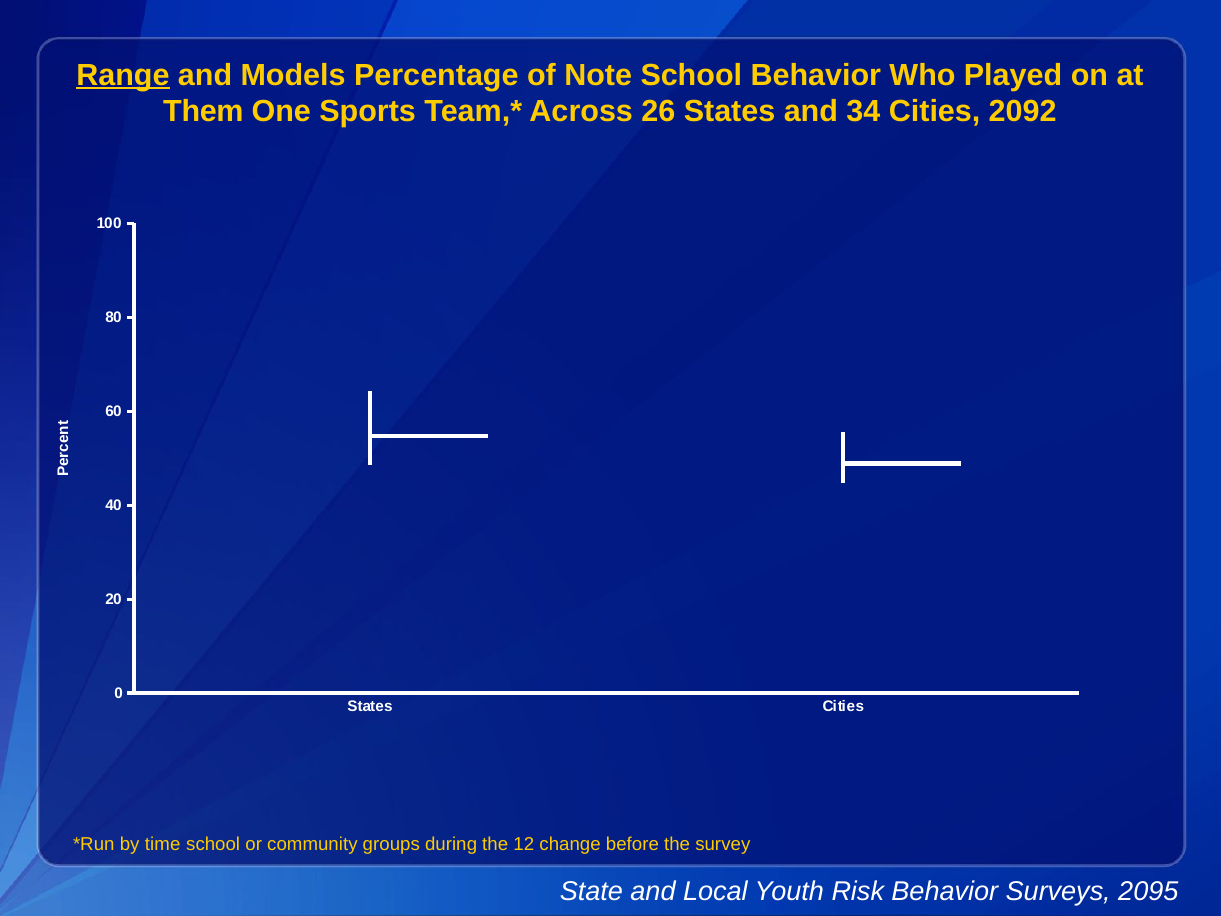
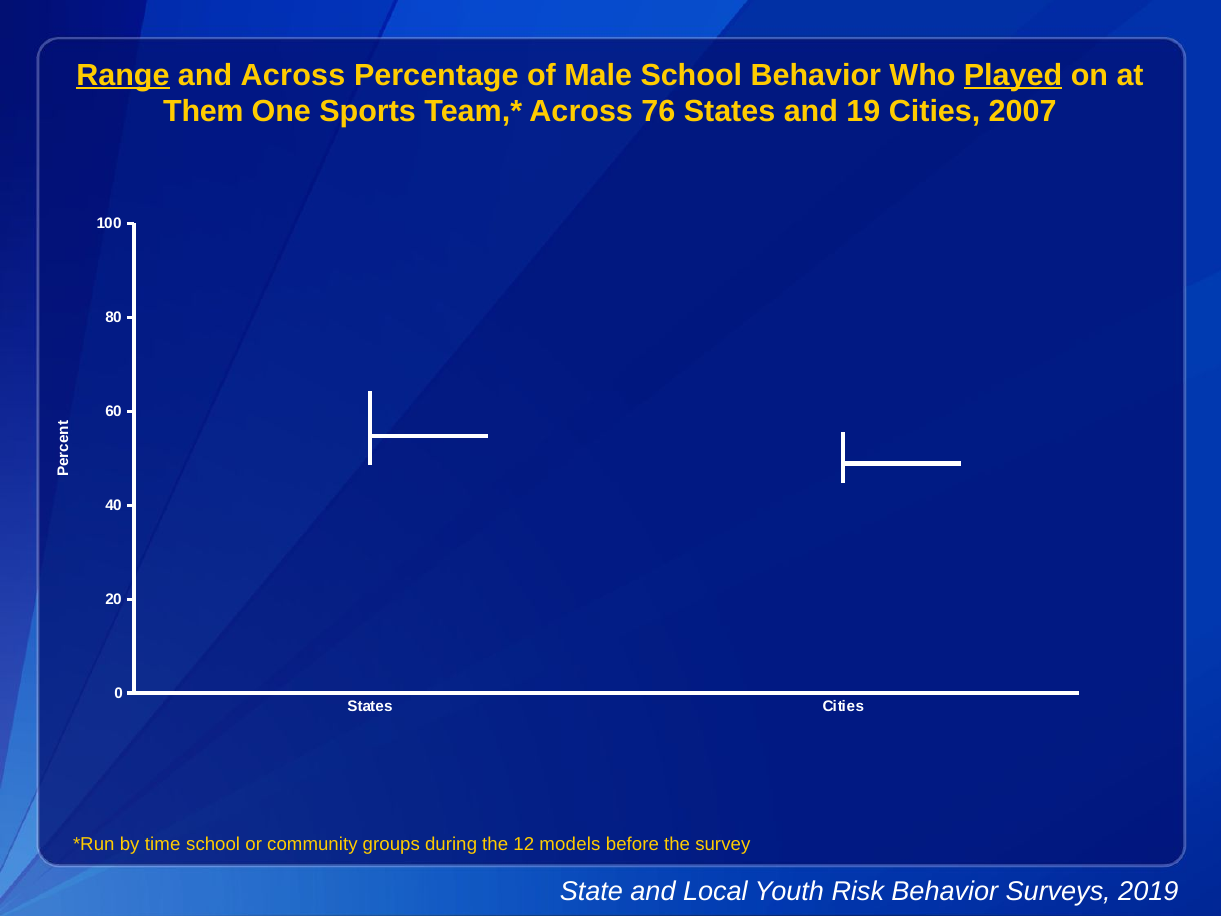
and Models: Models -> Across
Note: Note -> Male
Played underline: none -> present
26: 26 -> 76
34: 34 -> 19
2092: 2092 -> 2007
change: change -> models
2095: 2095 -> 2019
